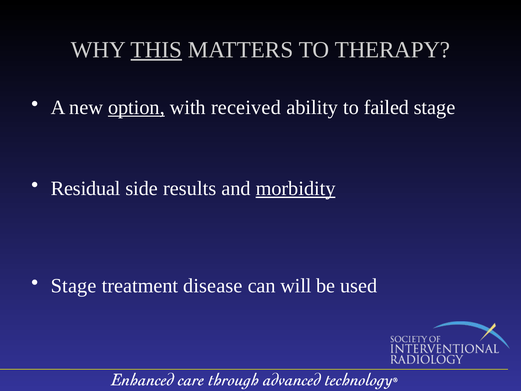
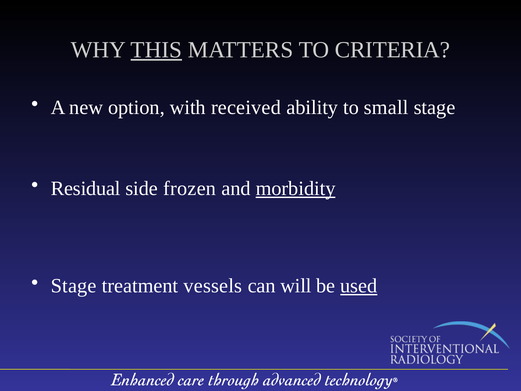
THERAPY: THERAPY -> CRITERIA
option underline: present -> none
failed: failed -> small
results: results -> frozen
disease: disease -> vessels
used underline: none -> present
